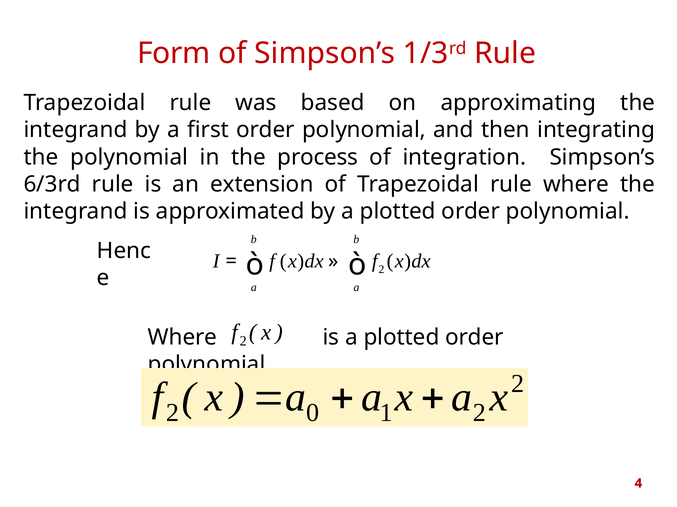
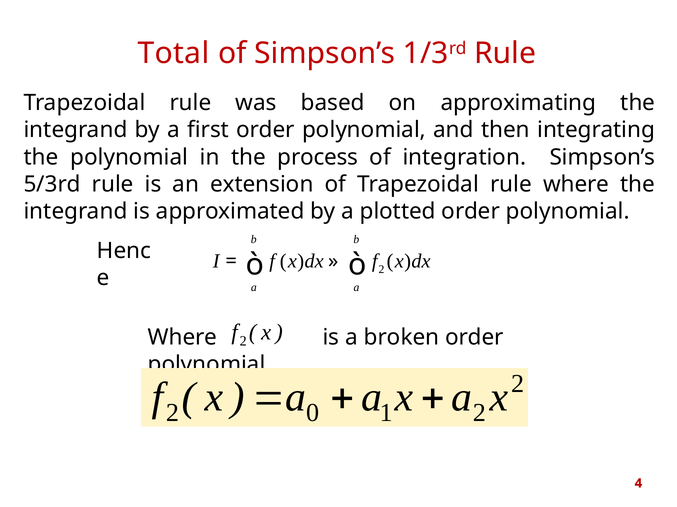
Form: Form -> Total
6/3rd: 6/3rd -> 5/3rd
is a plotted: plotted -> broken
